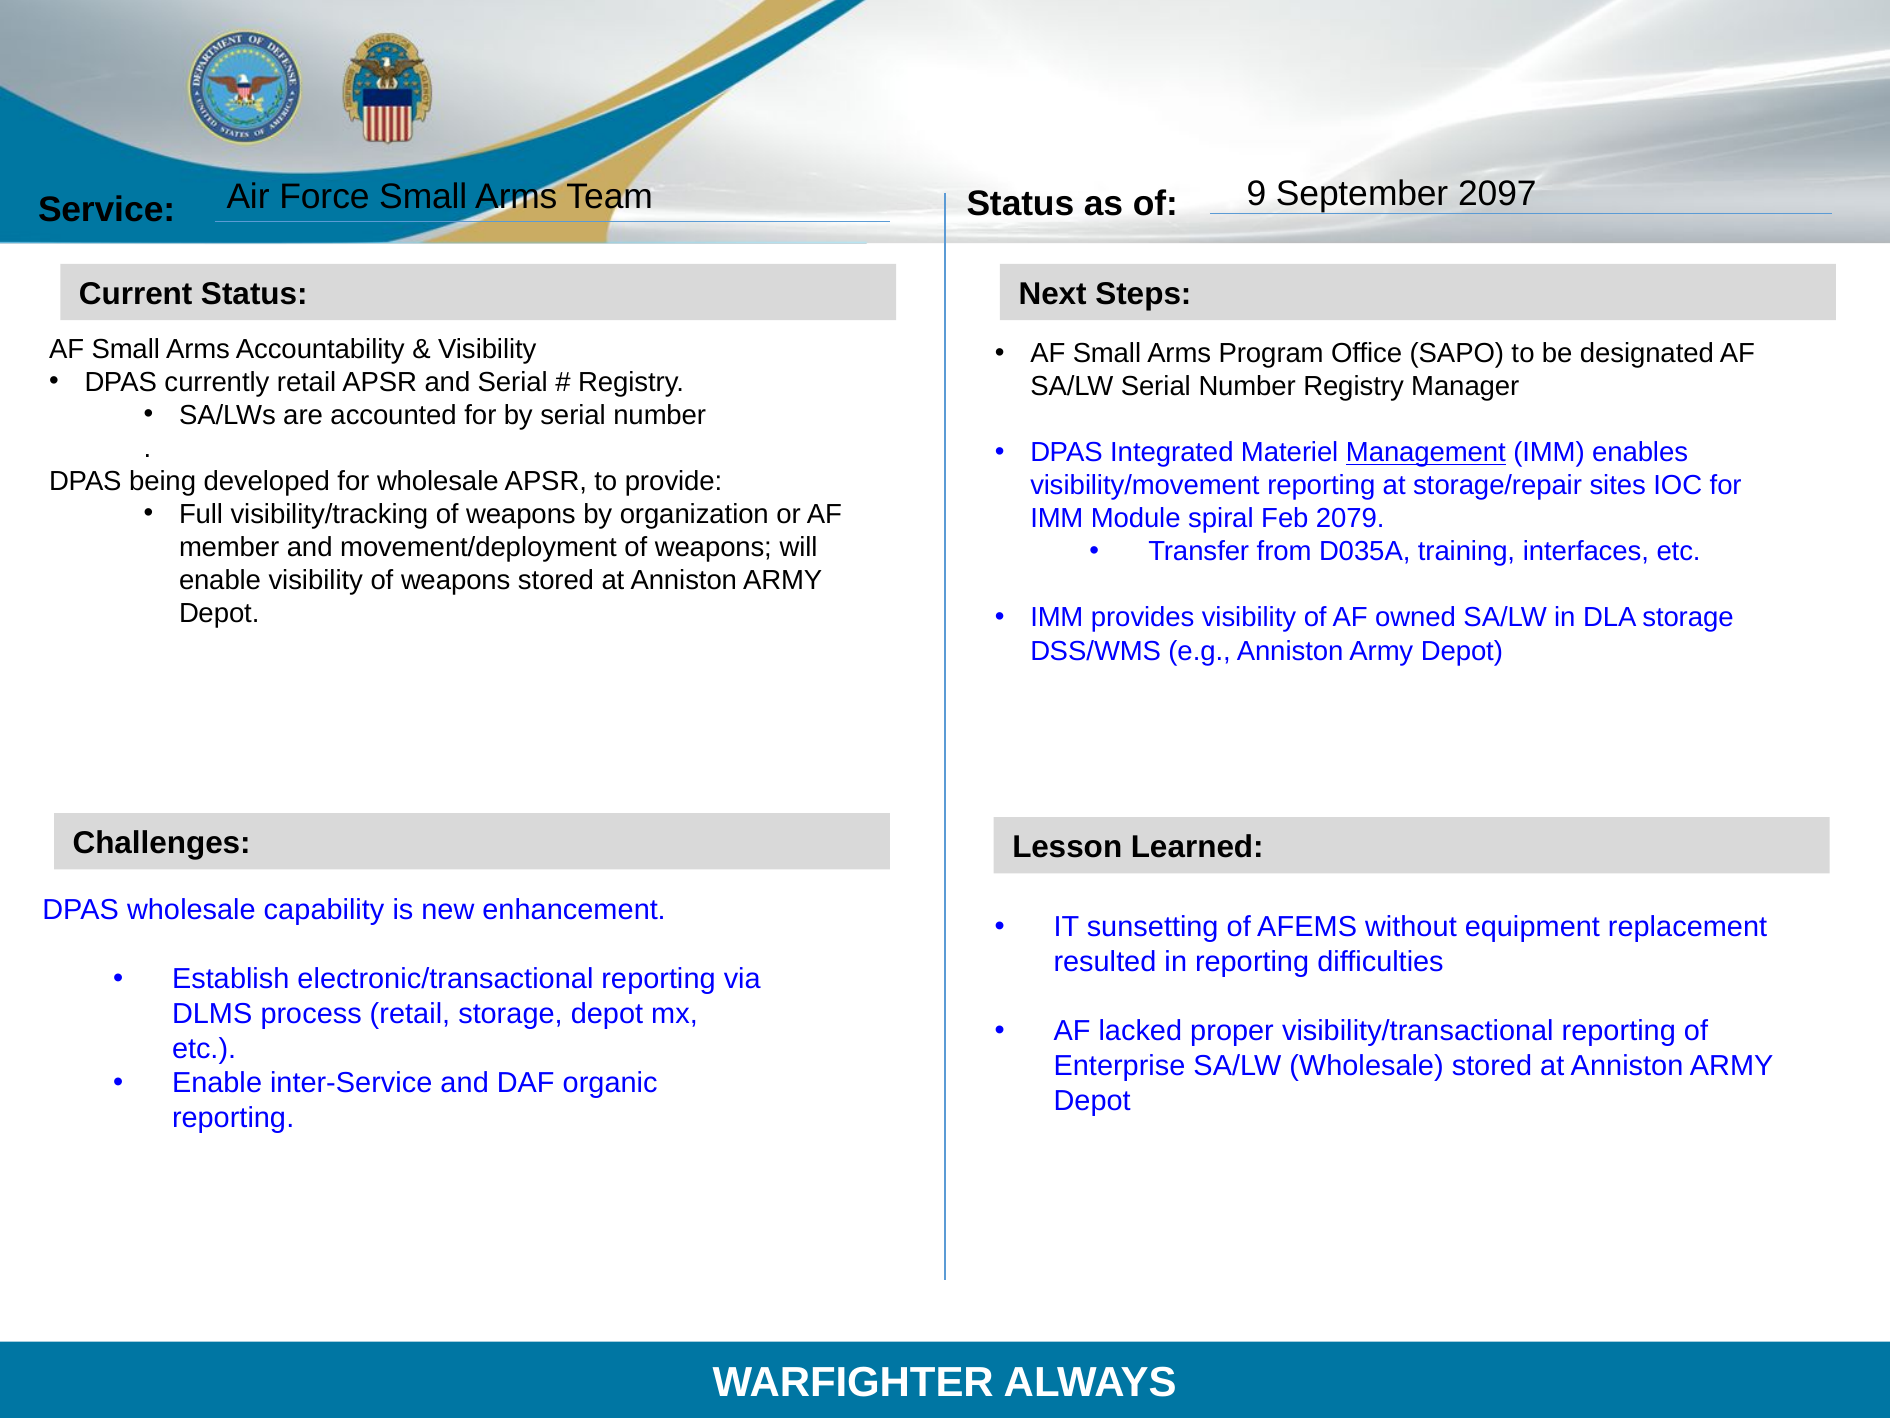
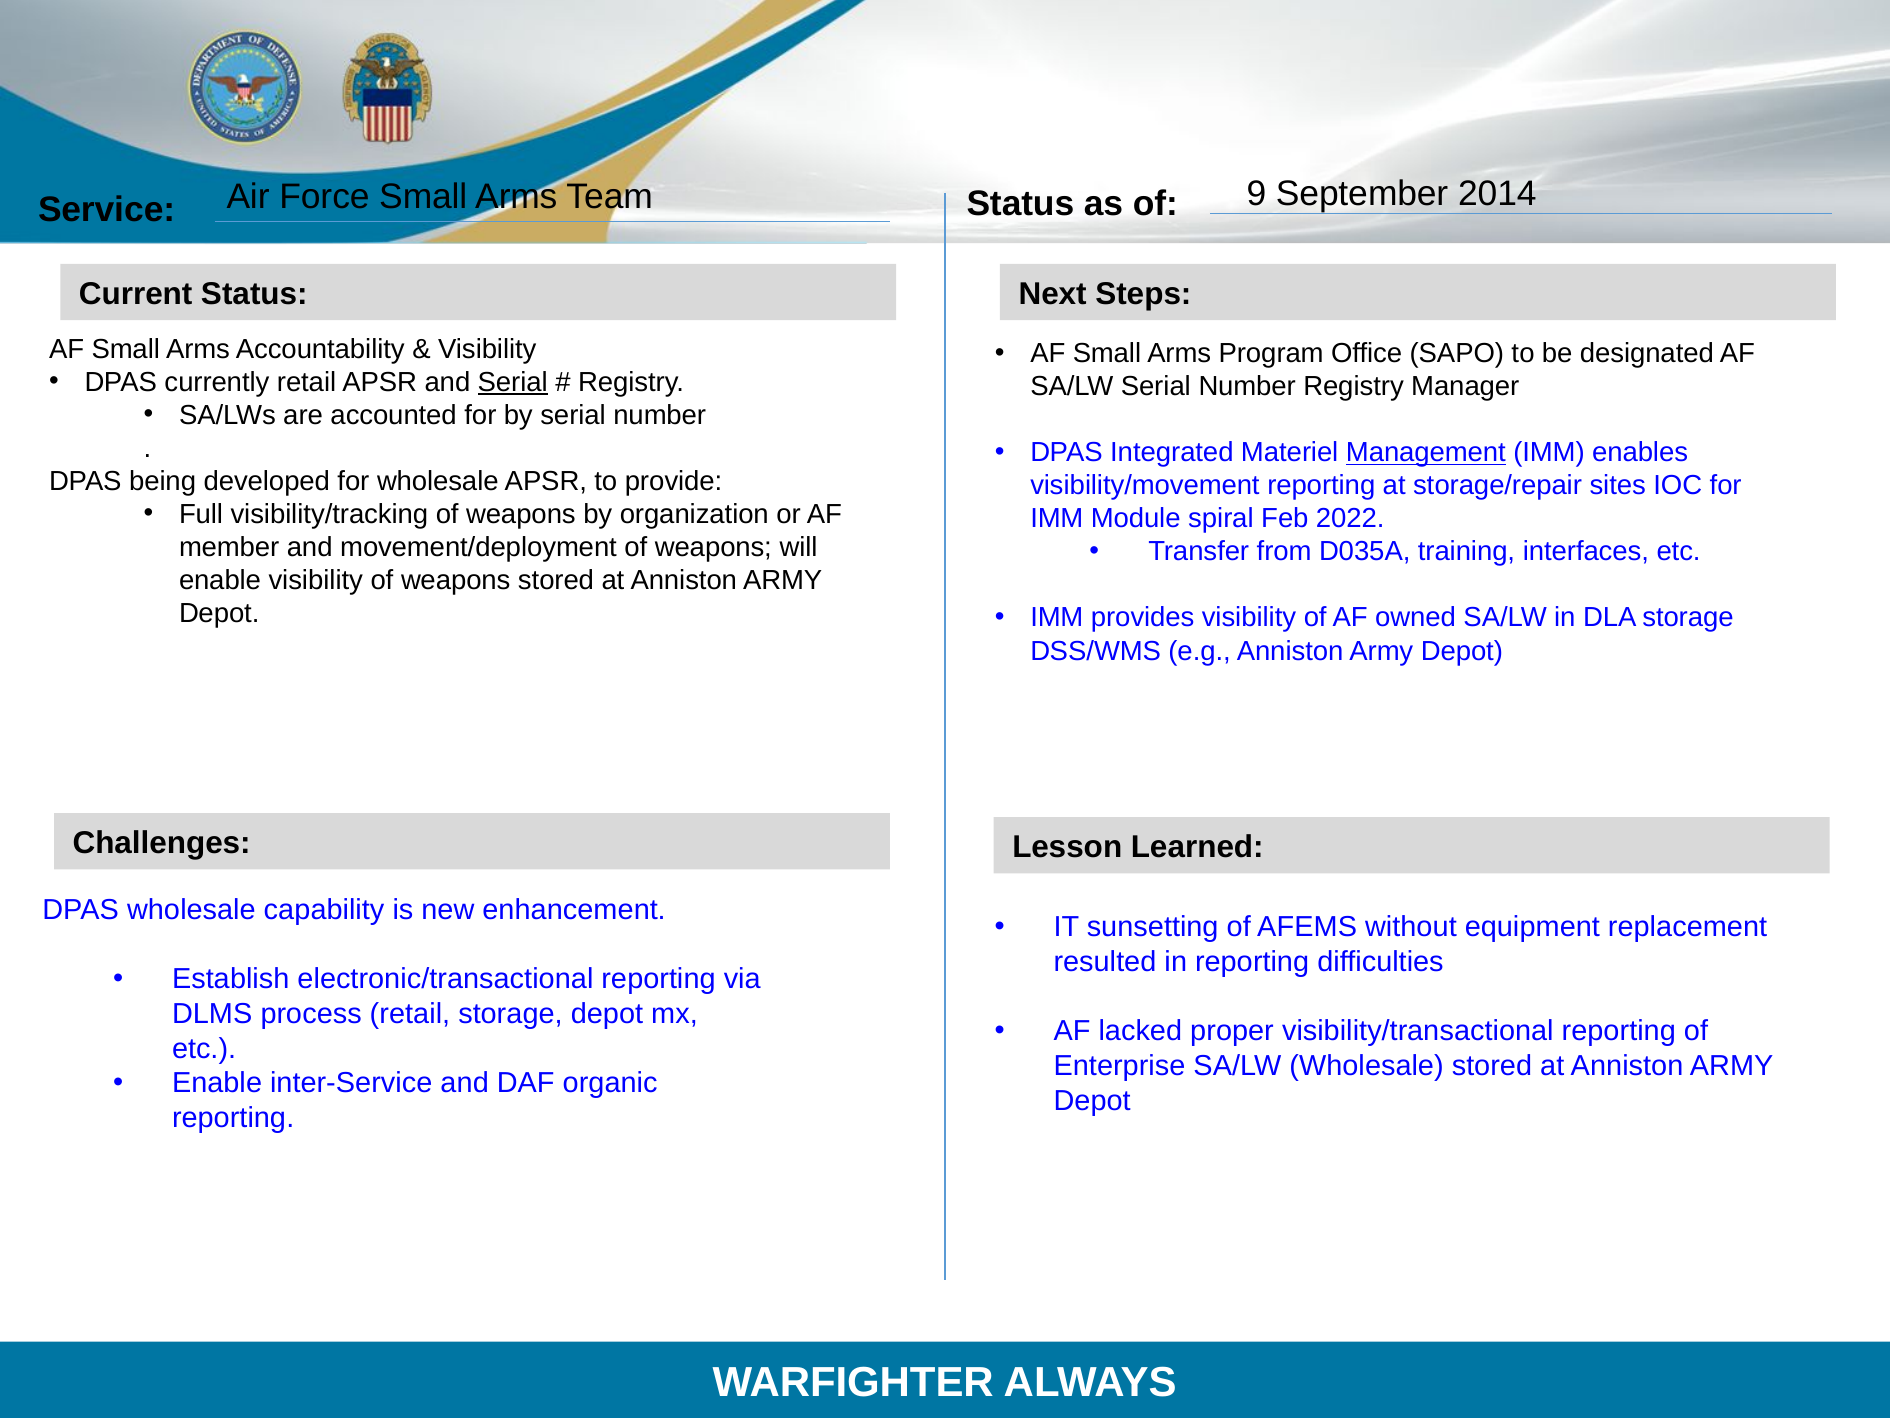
2097: 2097 -> 2014
Serial at (513, 382) underline: none -> present
2079: 2079 -> 2022
